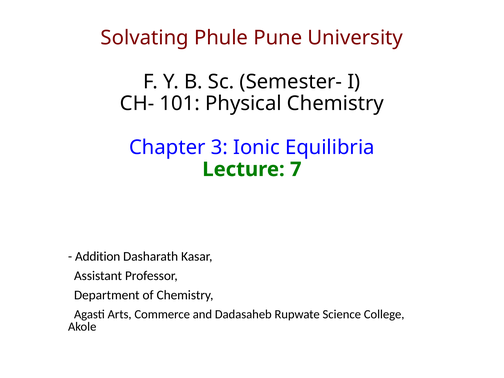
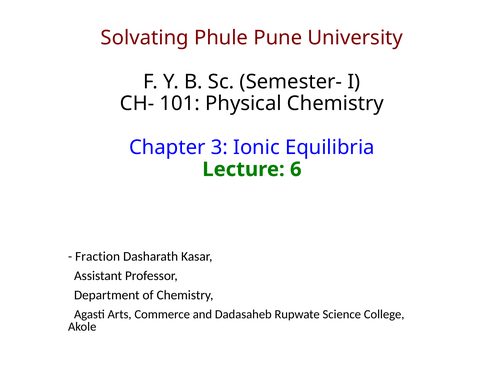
7: 7 -> 6
Addition: Addition -> Fraction
